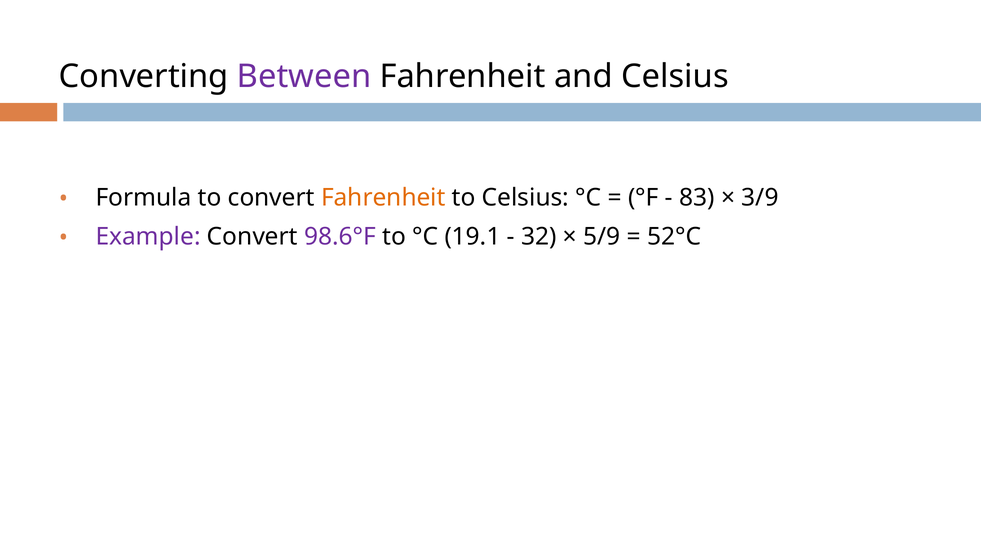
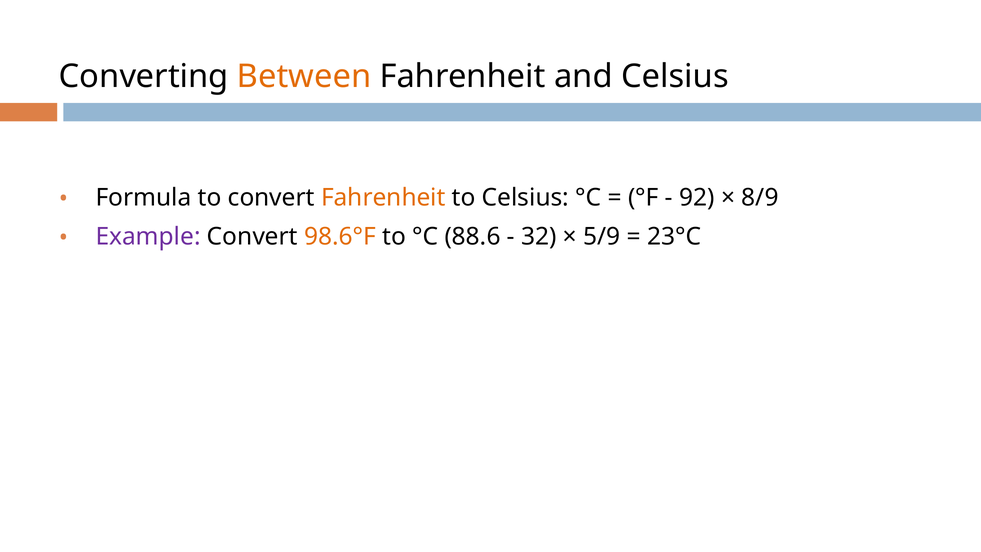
Between colour: purple -> orange
83: 83 -> 92
3/9: 3/9 -> 8/9
98.6°F colour: purple -> orange
19.1: 19.1 -> 88.6
52°C: 52°C -> 23°C
